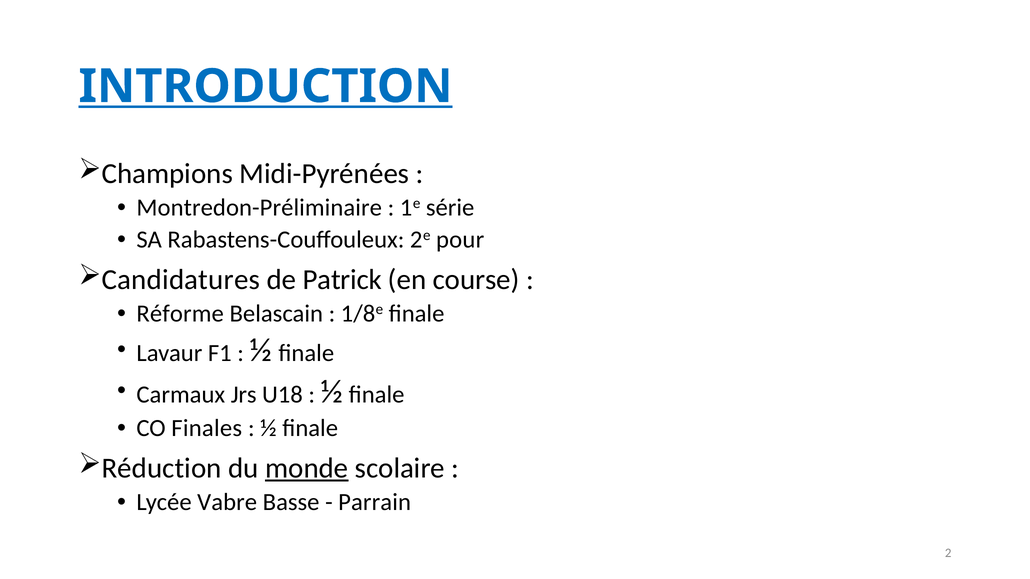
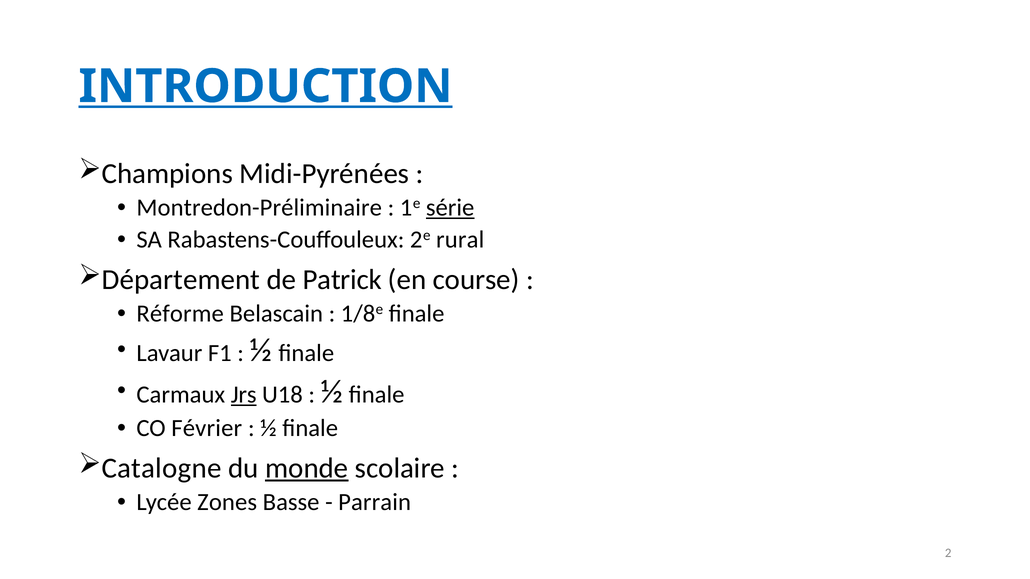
série underline: none -> present
pour: pour -> rural
Candidatures: Candidatures -> Département
Jrs underline: none -> present
Finales: Finales -> Février
Réduction: Réduction -> Catalogne
Vabre: Vabre -> Zones
